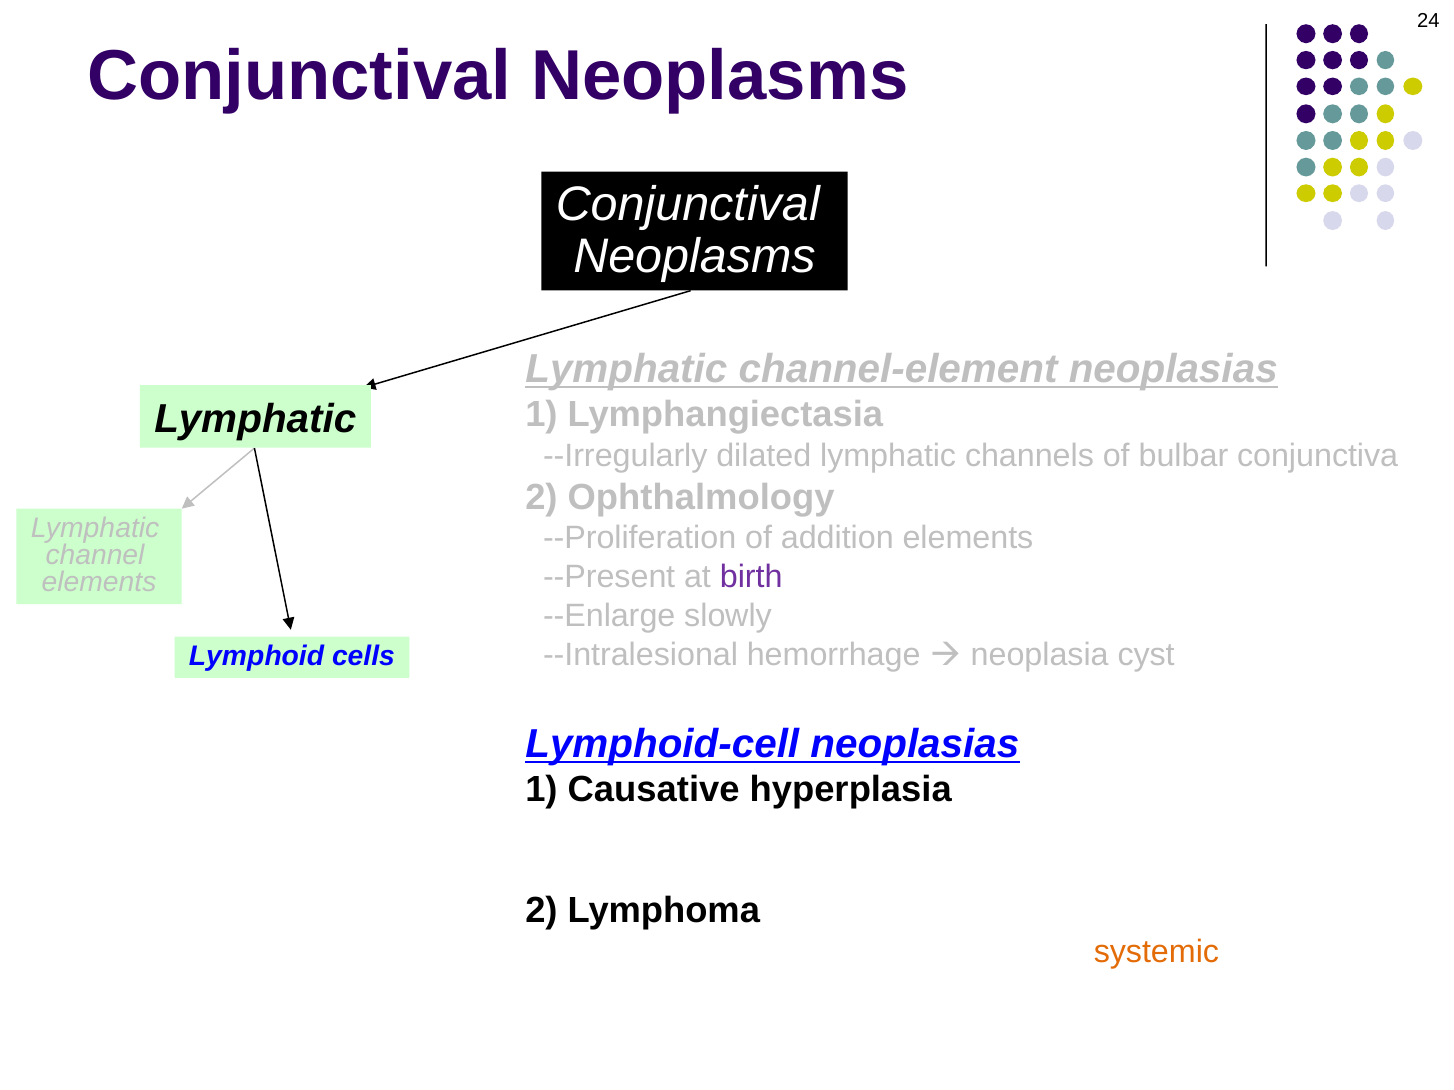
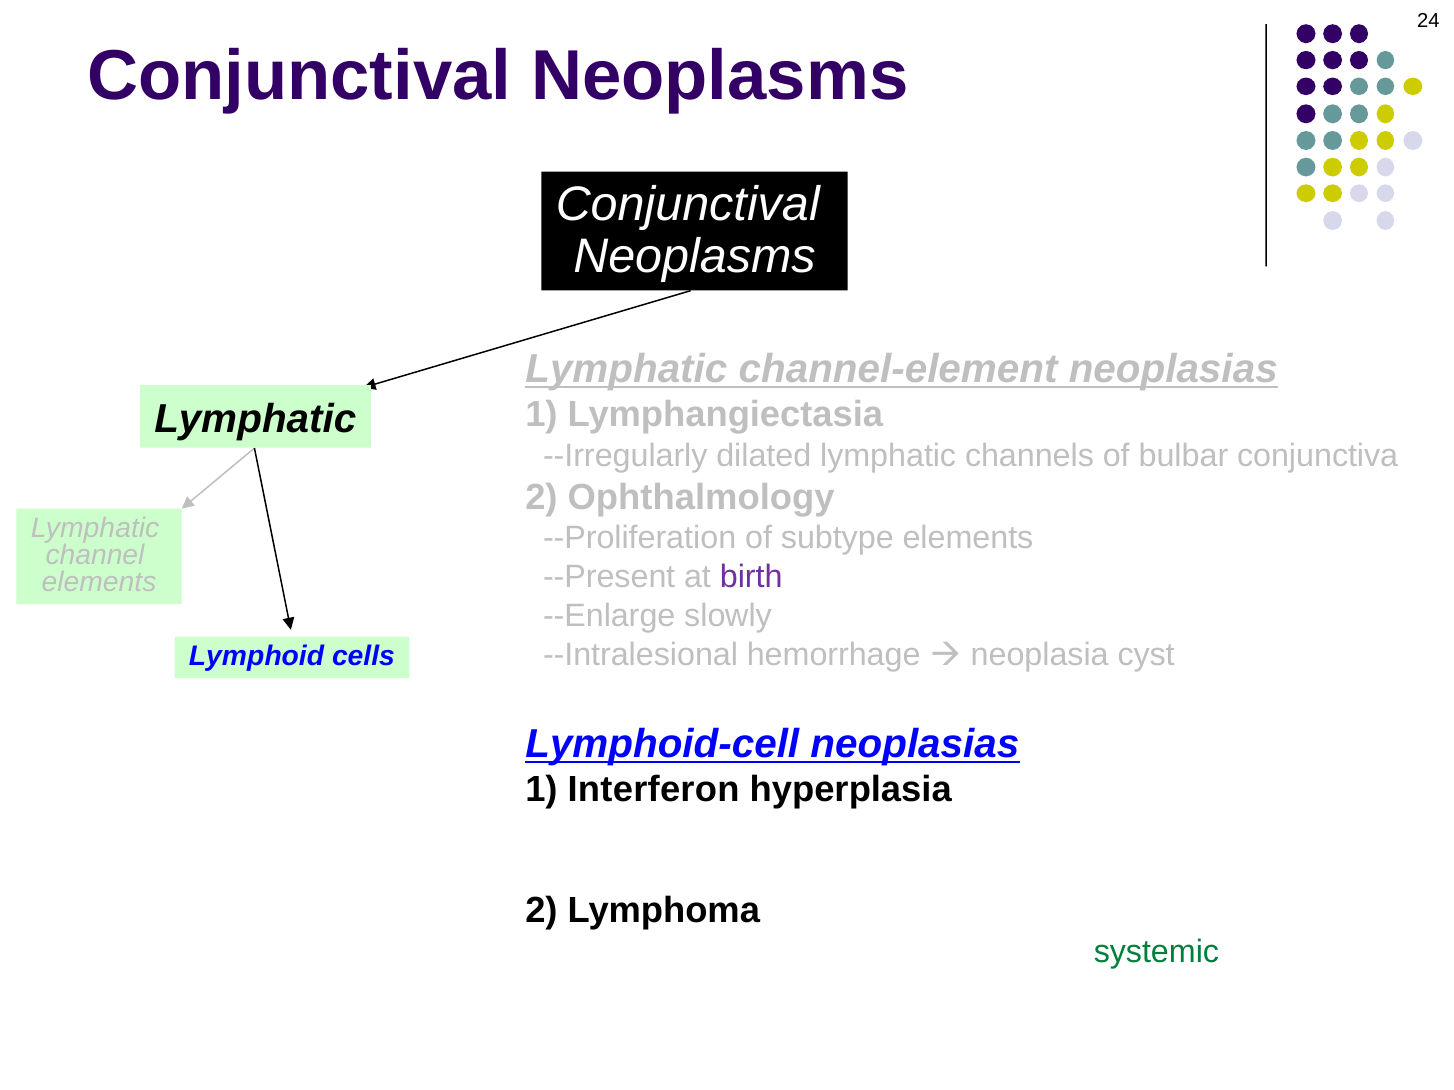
addition: addition -> subtype
Causative: Causative -> Interferon
systemic at (1156, 952) colour: orange -> green
